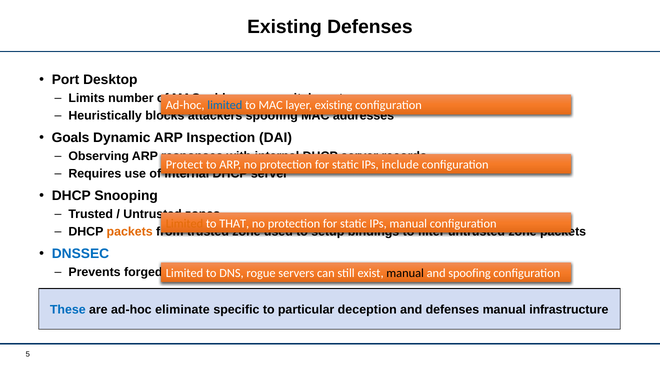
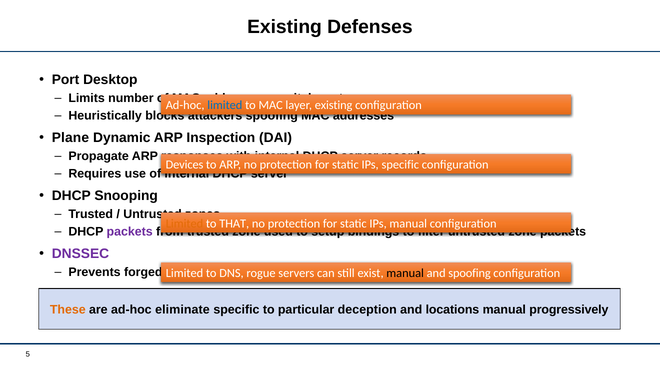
Goals: Goals -> Plane
Observing: Observing -> Propagate
Protect: Protect -> Devices
IPs include: include -> specific
packets at (130, 232) colour: orange -> purple
DNSSEC colour: blue -> purple
These colour: blue -> orange
and defenses: defenses -> locations
infrastructure: infrastructure -> progressively
